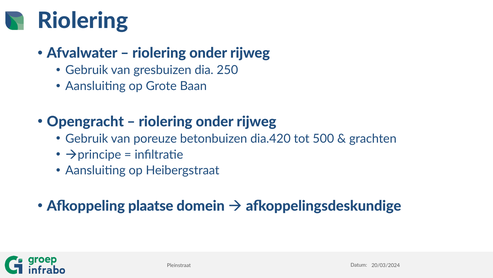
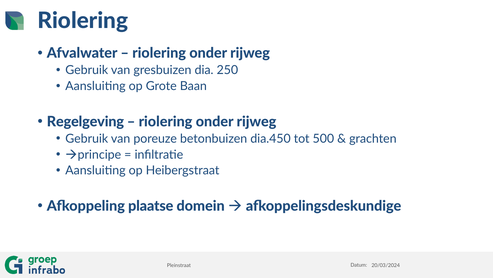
Opengracht: Opengracht -> Regelgeving
dia.420: dia.420 -> dia.450
